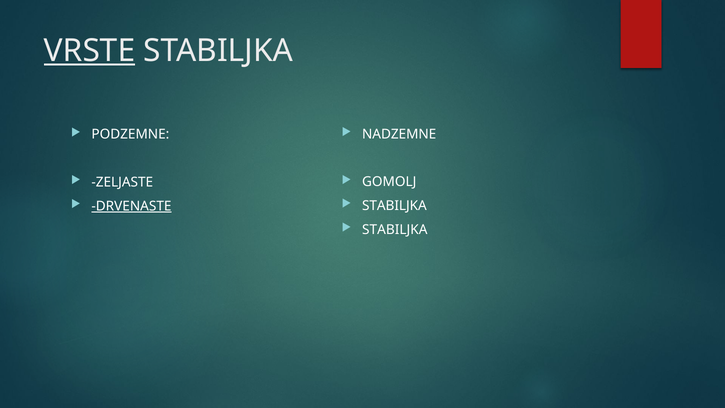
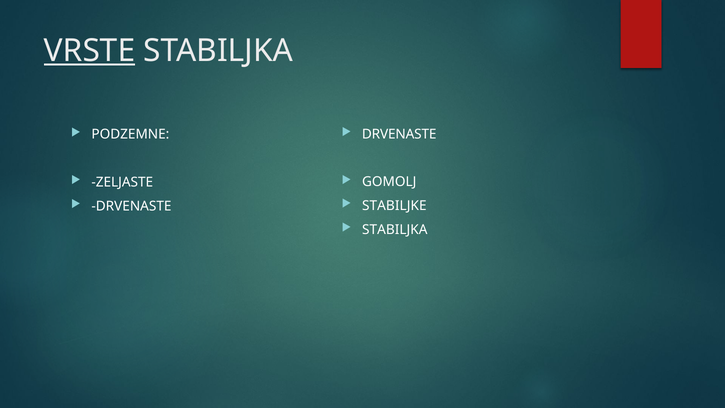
NADZEMNE at (399, 134): NADZEMNE -> DRVENASTE
STABILJKA at (394, 206): STABILJKA -> STABILJKE
DRVENASTE at (131, 206) underline: present -> none
